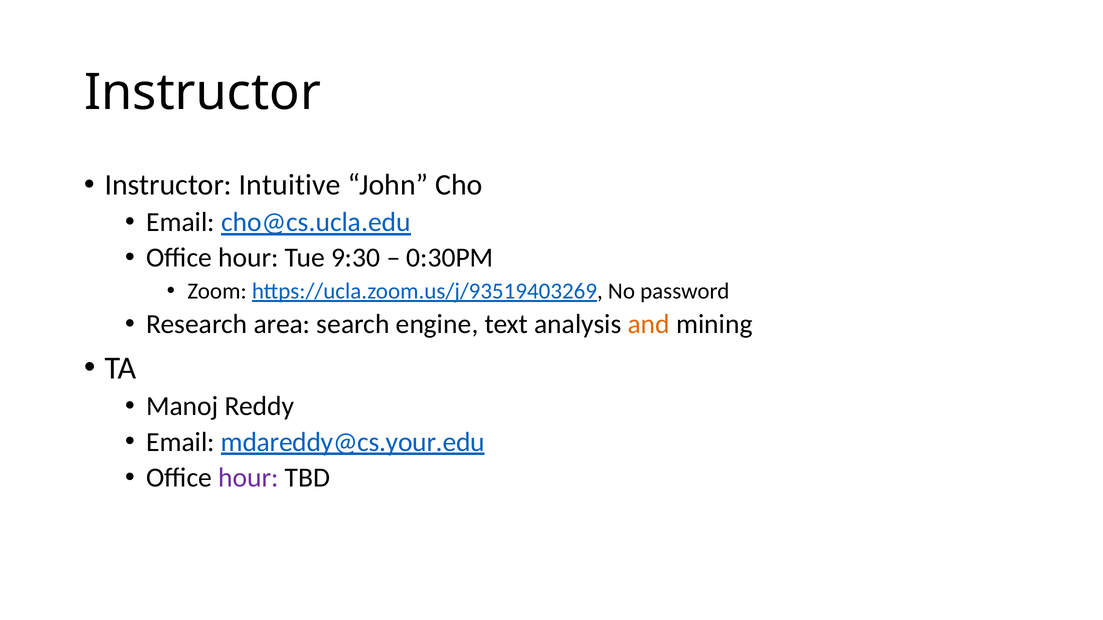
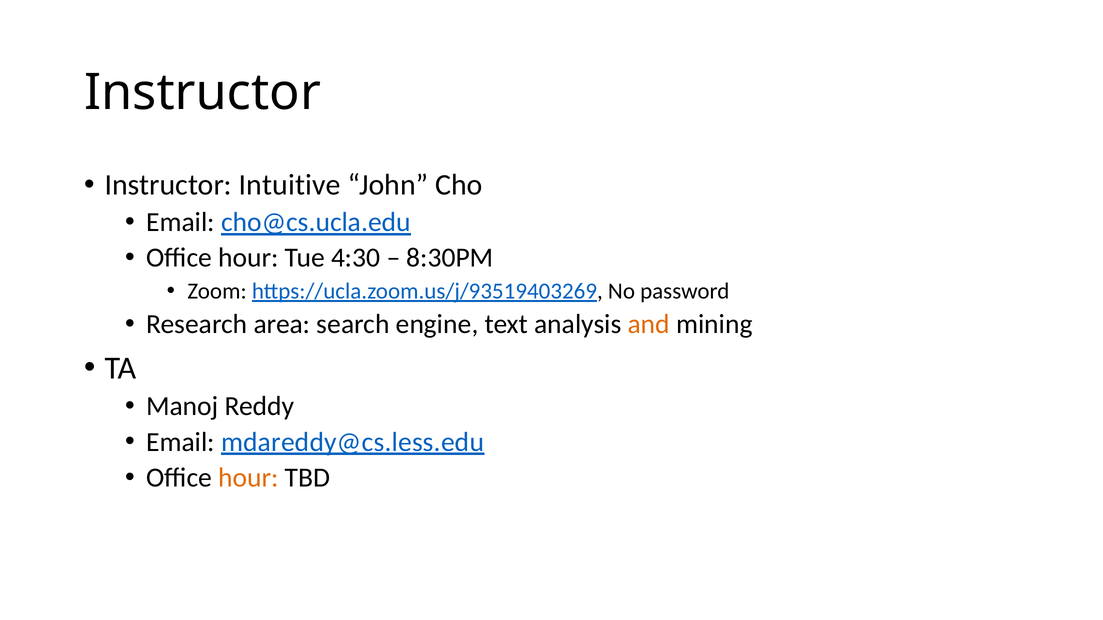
9:30: 9:30 -> 4:30
0:30PM: 0:30PM -> 8:30PM
mdareddy@cs.your.edu: mdareddy@cs.your.edu -> mdareddy@cs.less.edu
hour at (248, 478) colour: purple -> orange
